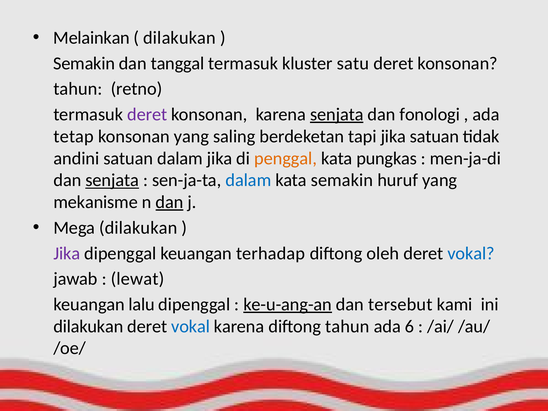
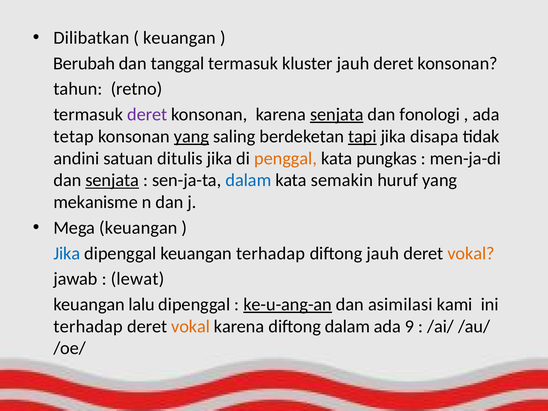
Melainkan: Melainkan -> Dilibatkan
dilakukan at (180, 38): dilakukan -> keuangan
Semakin at (84, 63): Semakin -> Berubah
kluster satu: satu -> jauh
yang at (191, 136) underline: none -> present
tapi underline: none -> present
jika satuan: satuan -> disapa
satuan dalam: dalam -> ditulis
dan at (170, 202) underline: present -> none
Mega dilakukan: dilakukan -> keuangan
Jika at (67, 253) colour: purple -> blue
diftong oleh: oleh -> jauh
vokal at (471, 253) colour: blue -> orange
tersebut: tersebut -> asimilasi
dilakukan at (88, 326): dilakukan -> terhadap
vokal at (191, 326) colour: blue -> orange
diftong tahun: tahun -> dalam
6: 6 -> 9
